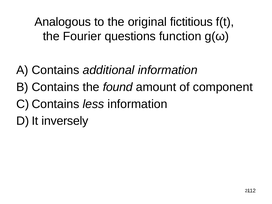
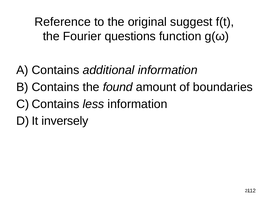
Analogous: Analogous -> Reference
fictitious: fictitious -> suggest
component: component -> boundaries
